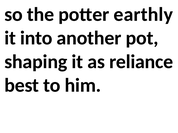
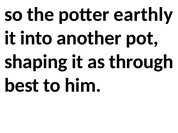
reliance: reliance -> through
